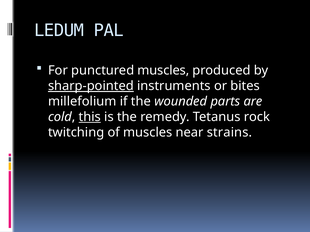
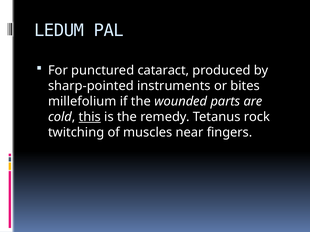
punctured muscles: muscles -> cataract
sharp-pointed underline: present -> none
strains: strains -> fingers
